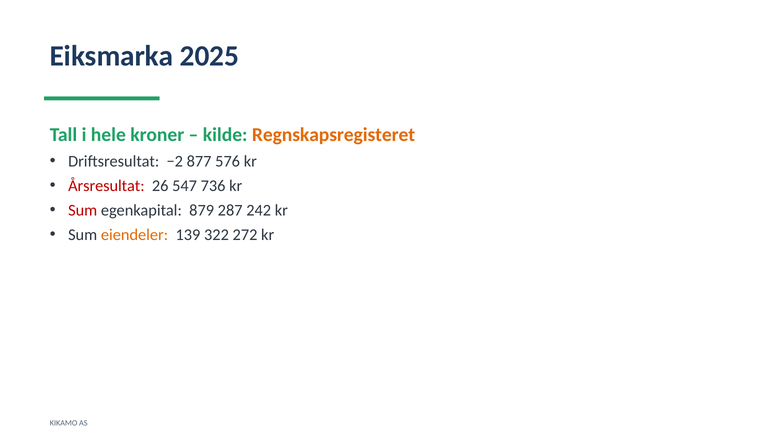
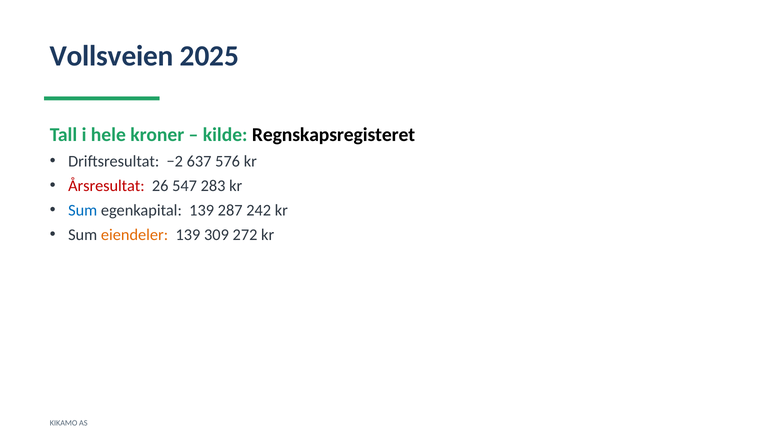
Eiksmarka: Eiksmarka -> Vollsveien
Regnskapsregisteret colour: orange -> black
877: 877 -> 637
736: 736 -> 283
Sum at (83, 210) colour: red -> blue
egenkapital 879: 879 -> 139
322: 322 -> 309
